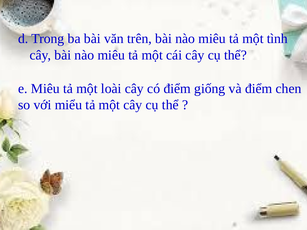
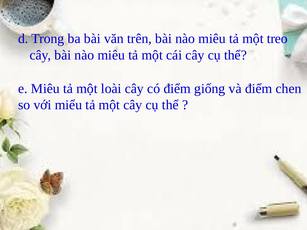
tình: tình -> treo
